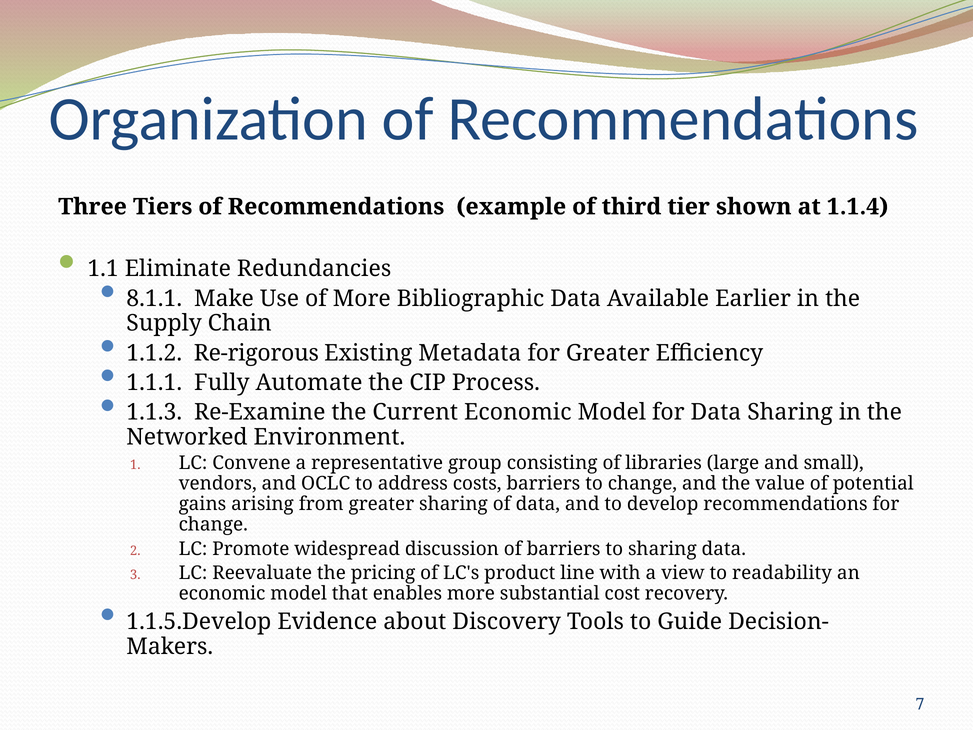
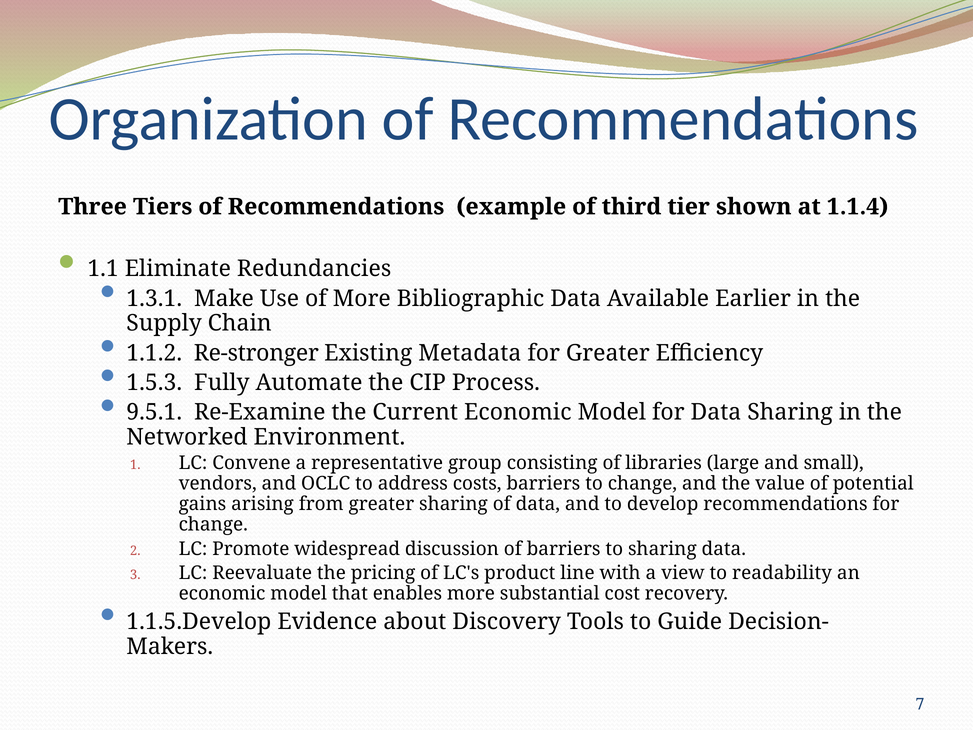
8.1.1: 8.1.1 -> 1.3.1
Re-rigorous: Re-rigorous -> Re-stronger
1.1.1: 1.1.1 -> 1.5.3
1.1.3: 1.1.3 -> 9.5.1
